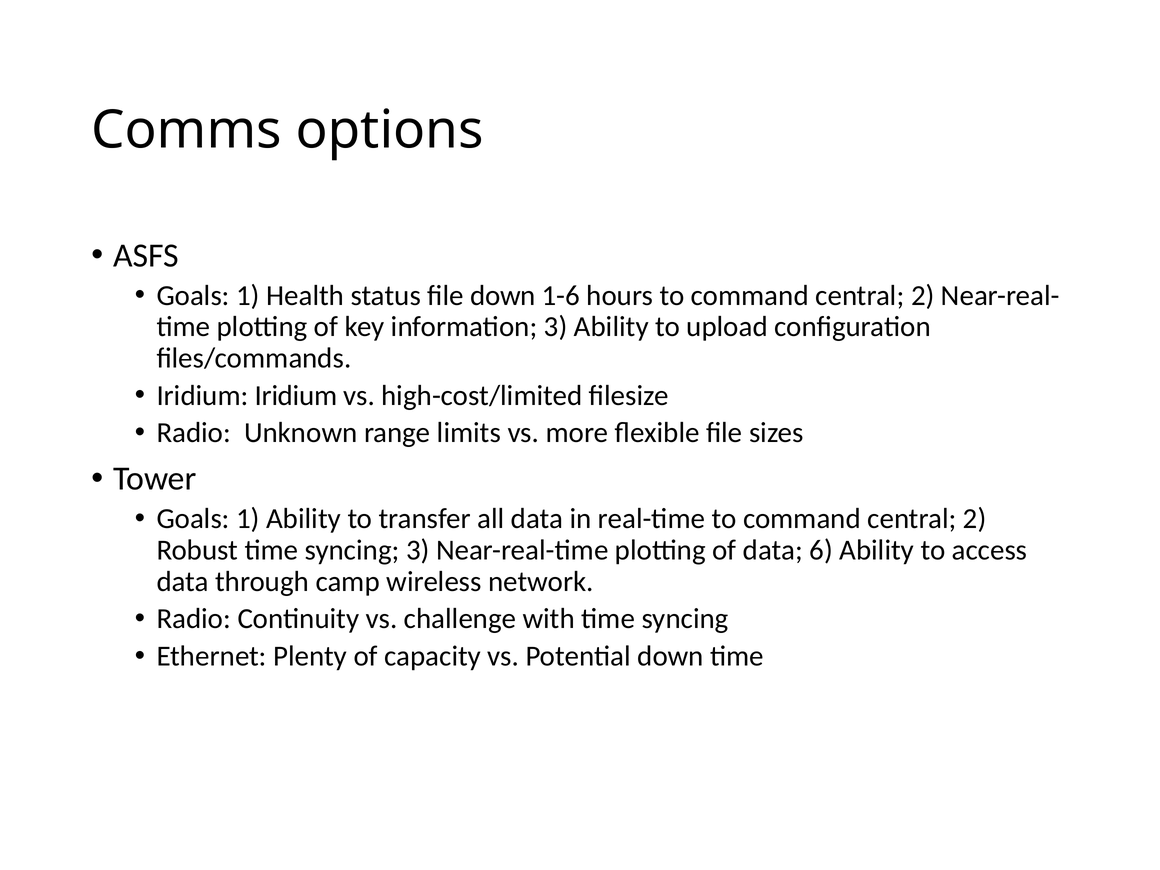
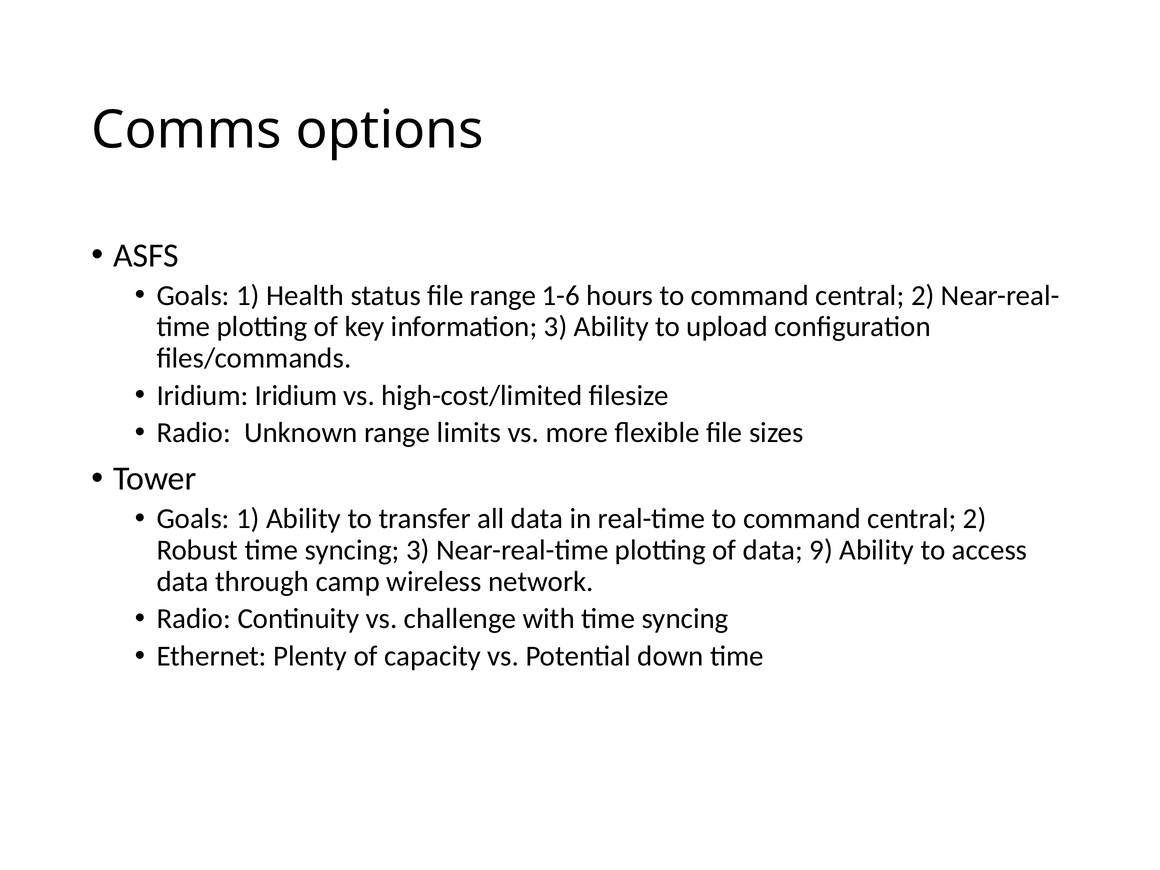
file down: down -> range
6: 6 -> 9
